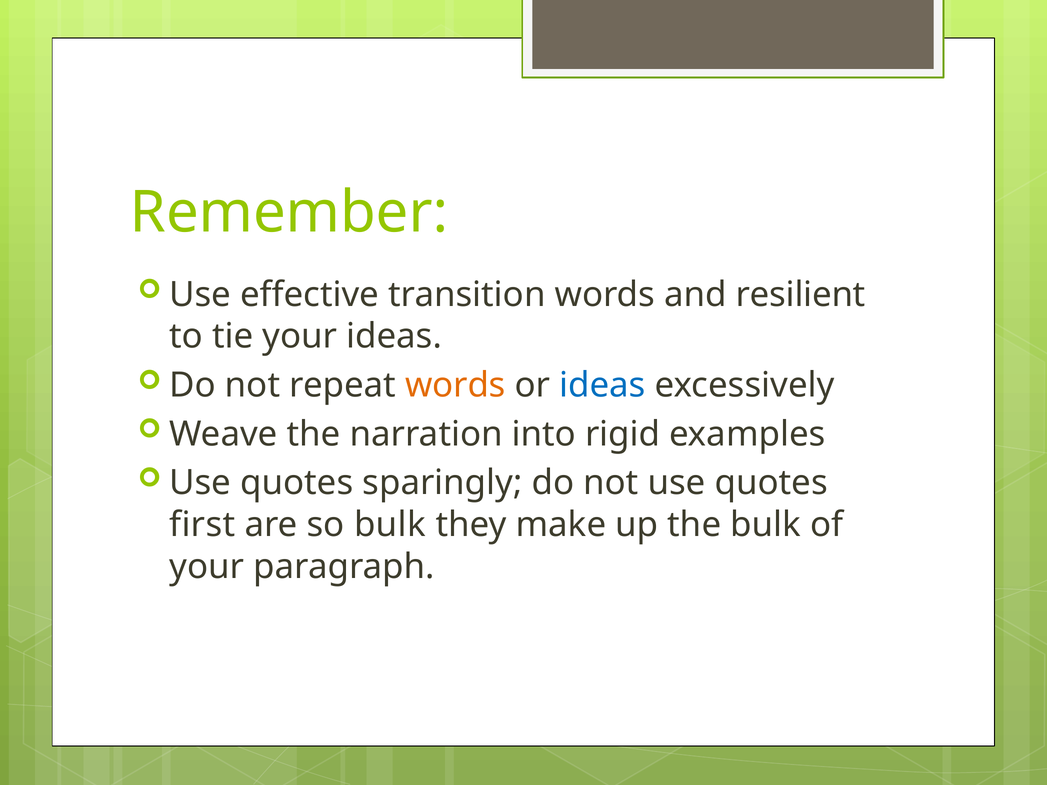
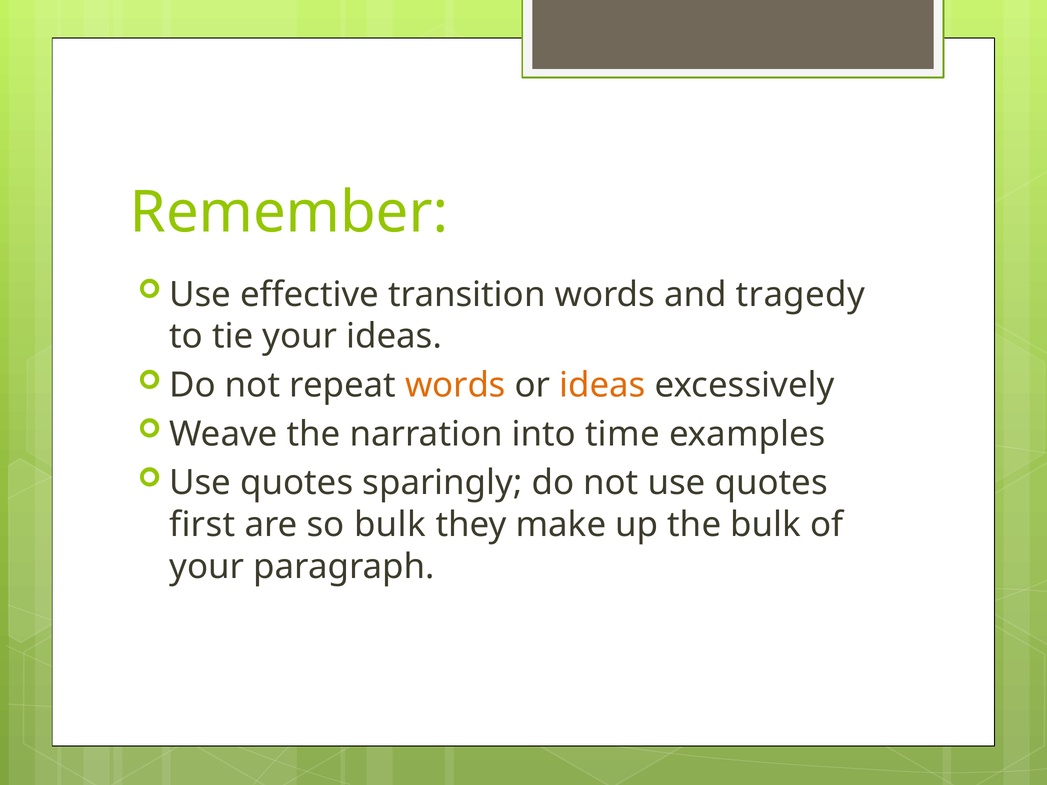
resilient: resilient -> tragedy
ideas at (602, 385) colour: blue -> orange
rigid: rigid -> time
